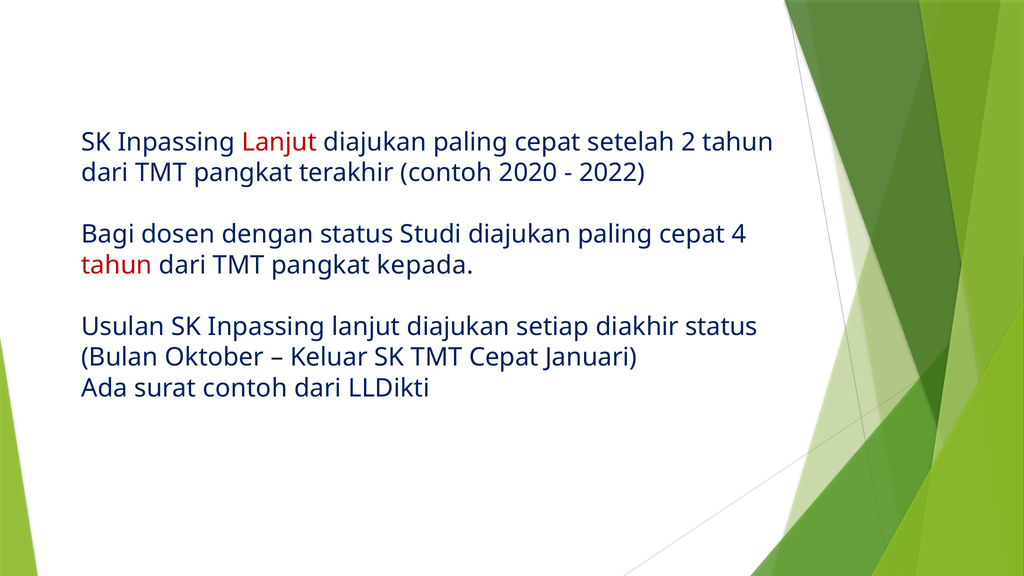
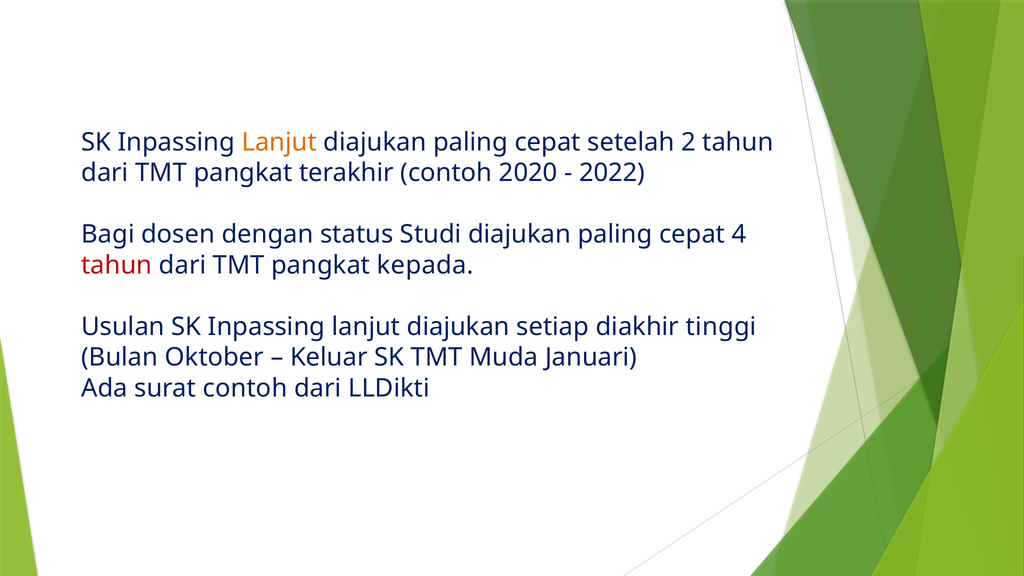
Lanjut at (279, 142) colour: red -> orange
diakhir status: status -> tinggi
TMT Cepat: Cepat -> Muda
